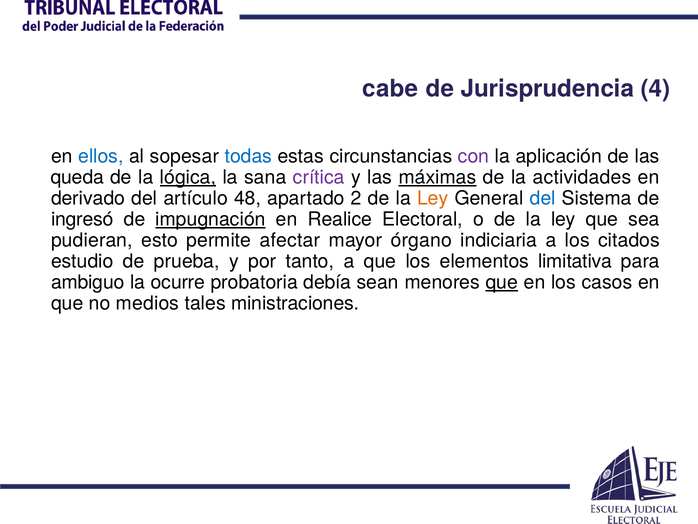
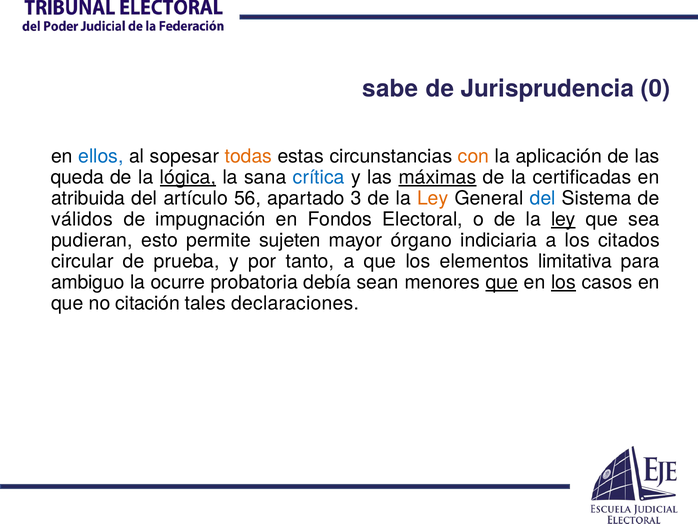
cabe: cabe -> sabe
4: 4 -> 0
todas colour: blue -> orange
con colour: purple -> orange
crítica colour: purple -> blue
actividades: actividades -> certificadas
derivado: derivado -> atribuida
48: 48 -> 56
2: 2 -> 3
ingresó: ingresó -> válidos
impugnación underline: present -> none
Realice: Realice -> Fondos
ley at (563, 219) underline: none -> present
afectar: afectar -> sujeten
estudio: estudio -> circular
los at (563, 282) underline: none -> present
medios: medios -> citación
ministraciones: ministraciones -> declaraciones
